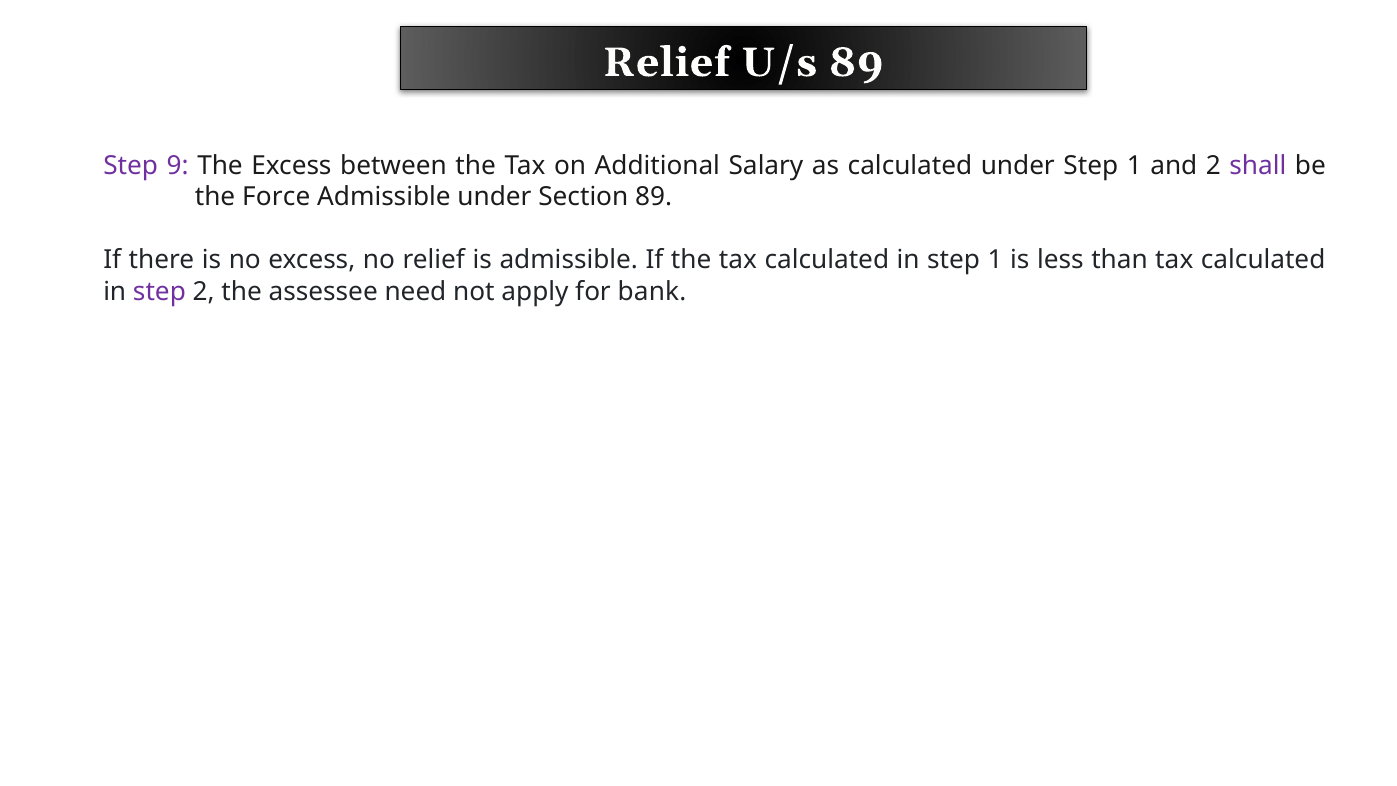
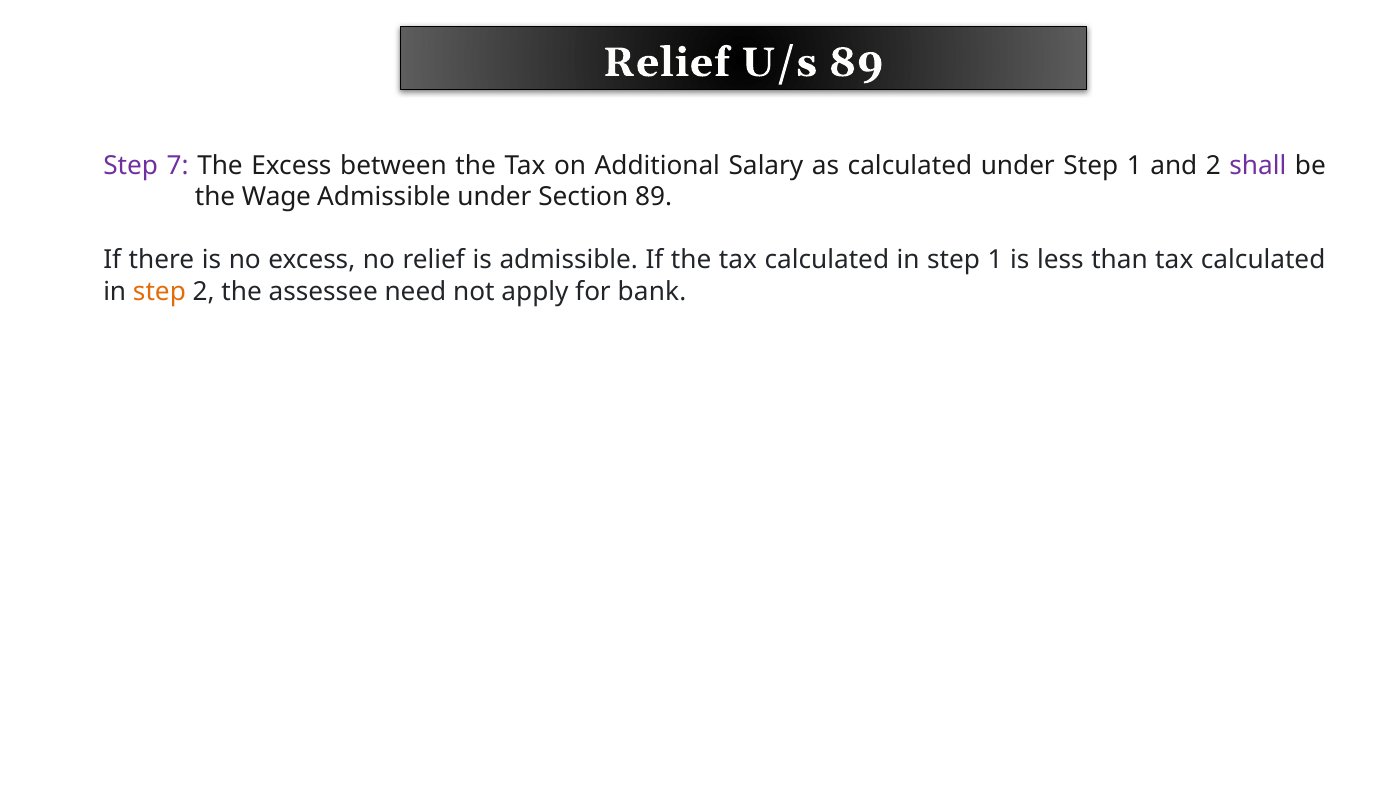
9: 9 -> 7
Force: Force -> Wage
step at (159, 291) colour: purple -> orange
